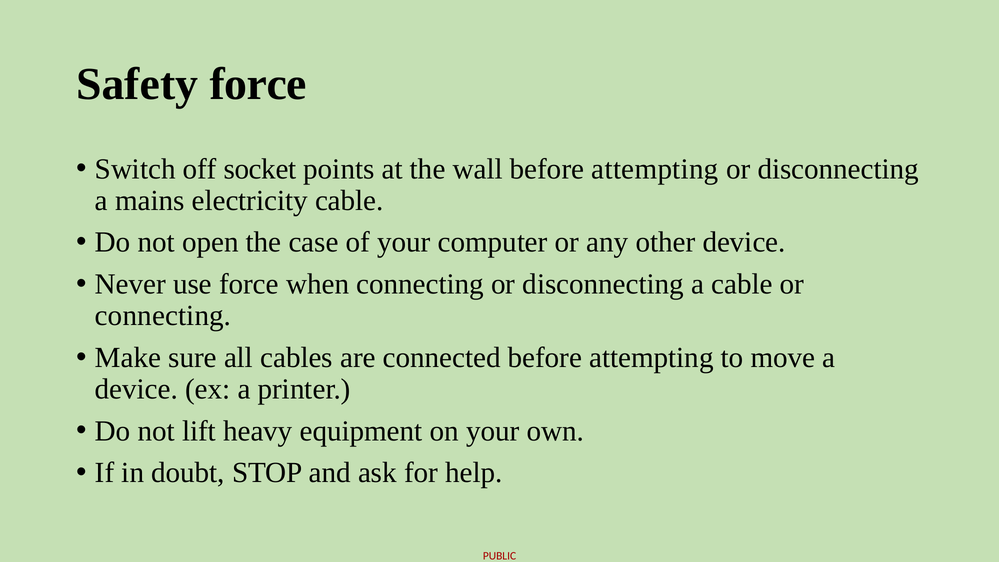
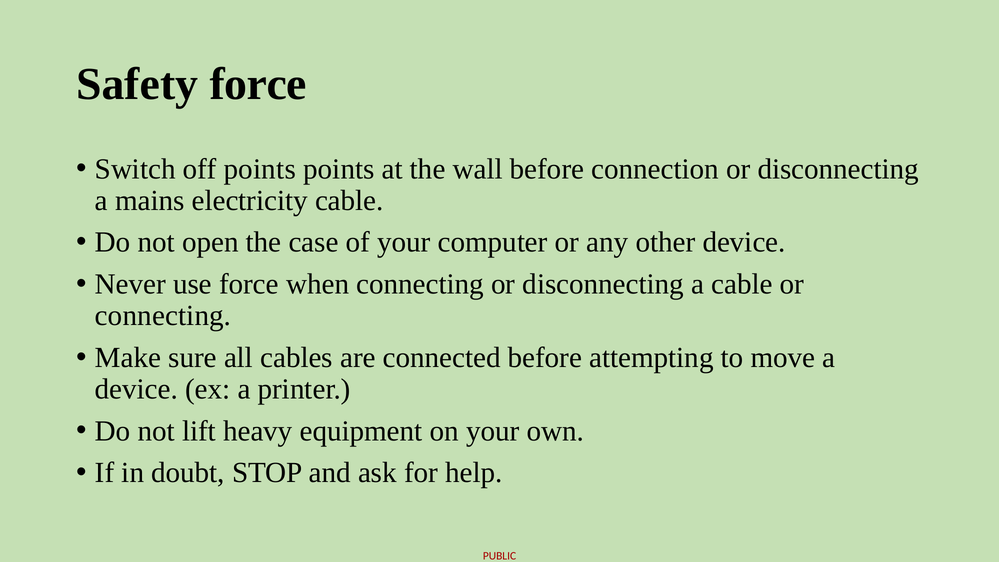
off socket: socket -> points
wall before attempting: attempting -> connection
